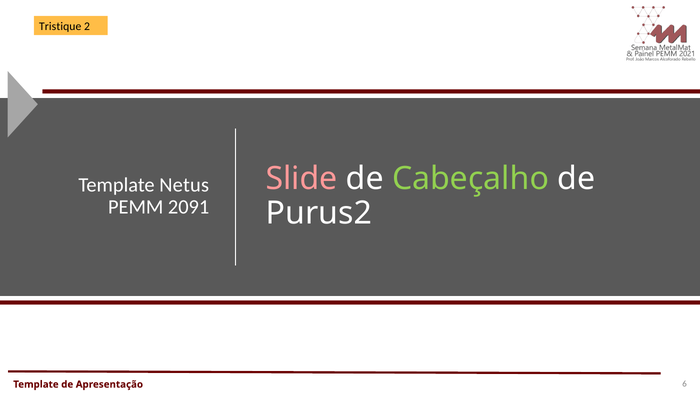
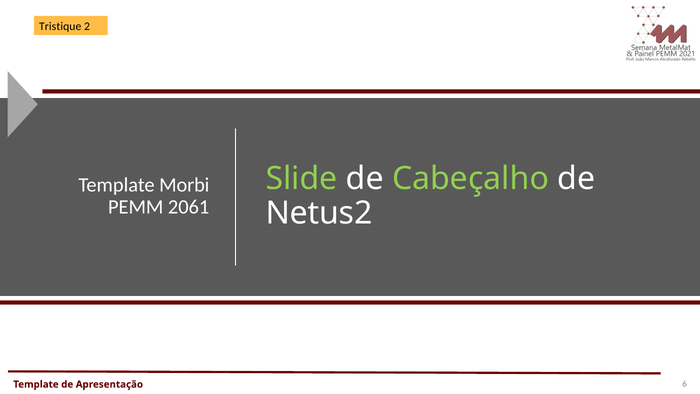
Slide colour: pink -> light green
Netus: Netus -> Morbi
2091: 2091 -> 2061
Purus2: Purus2 -> Netus2
